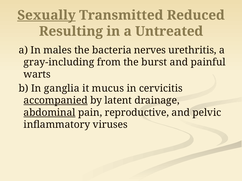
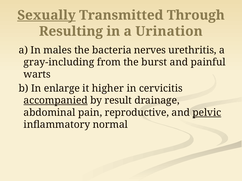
Reduced: Reduced -> Through
Untreated: Untreated -> Urination
ganglia: ganglia -> enlarge
mucus: mucus -> higher
latent: latent -> result
abdominal underline: present -> none
pelvic underline: none -> present
viruses: viruses -> normal
